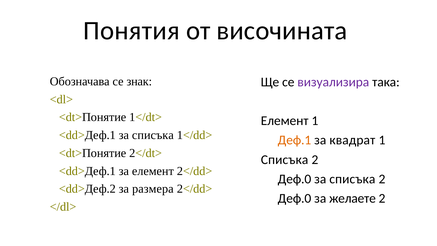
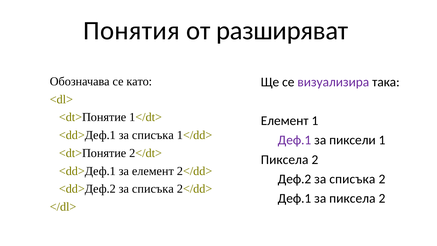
височината: височината -> разширяват
знак: знак -> като
Деф.1 at (294, 140) colour: orange -> purple
квадрат: квадрат -> пиксели
Списъка at (285, 159): Списъка -> Пиксела
Деф.0 at (294, 179): Деф.0 -> Деф.2
<dd>Деф.2 за размера: размера -> списъка
Деф.0 at (294, 198): Деф.0 -> Деф.1
за желаете: желаете -> пиксела
